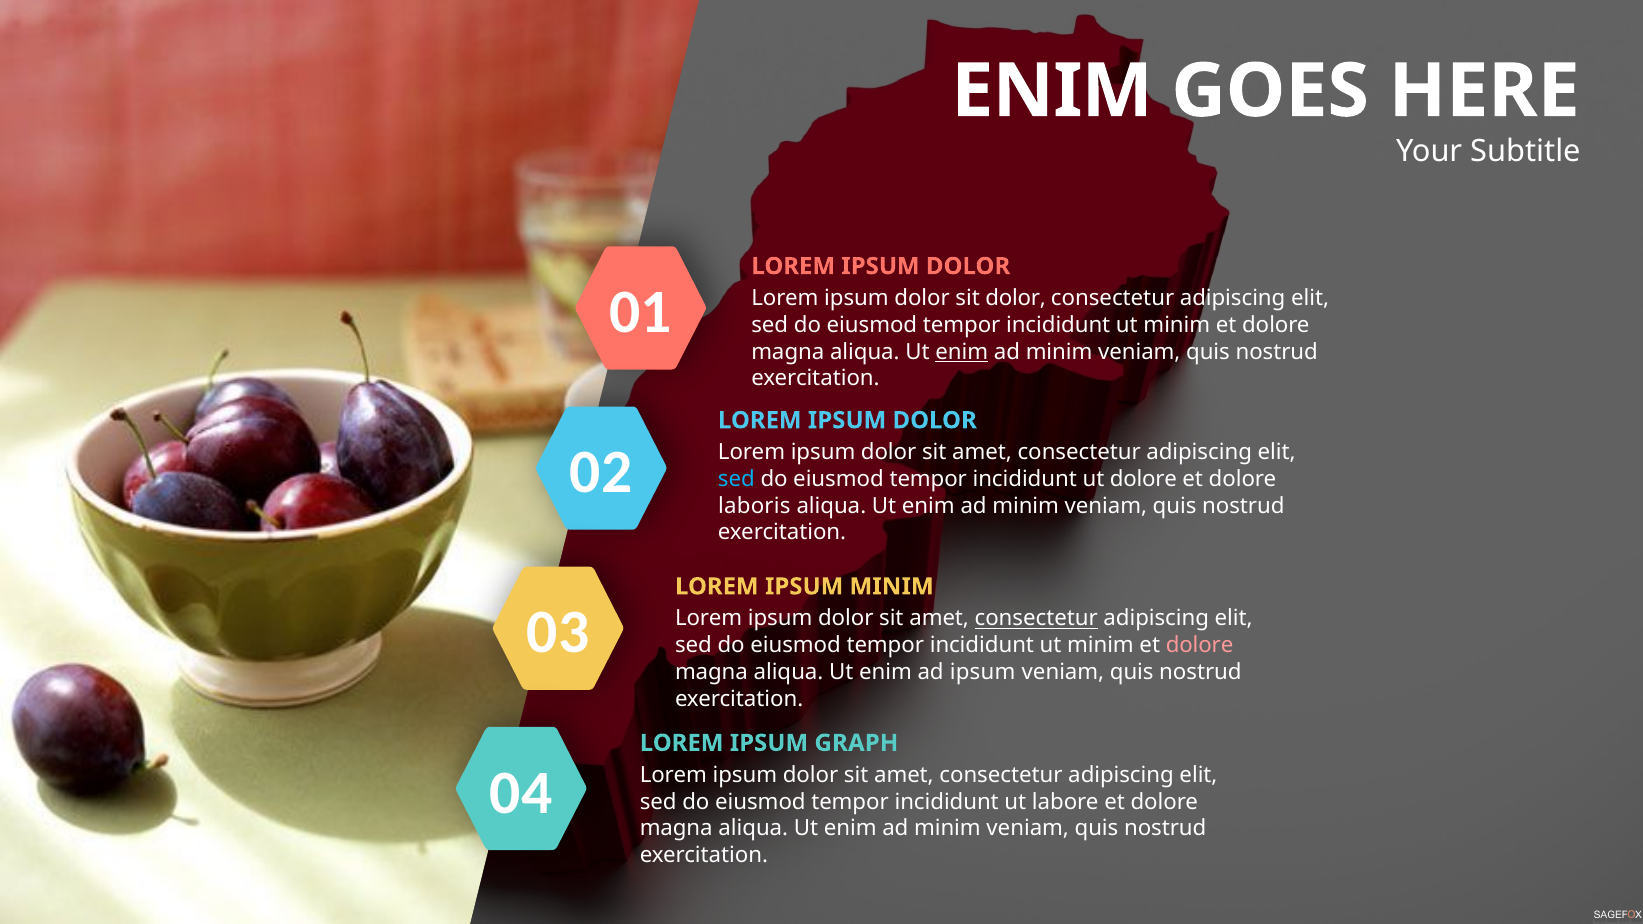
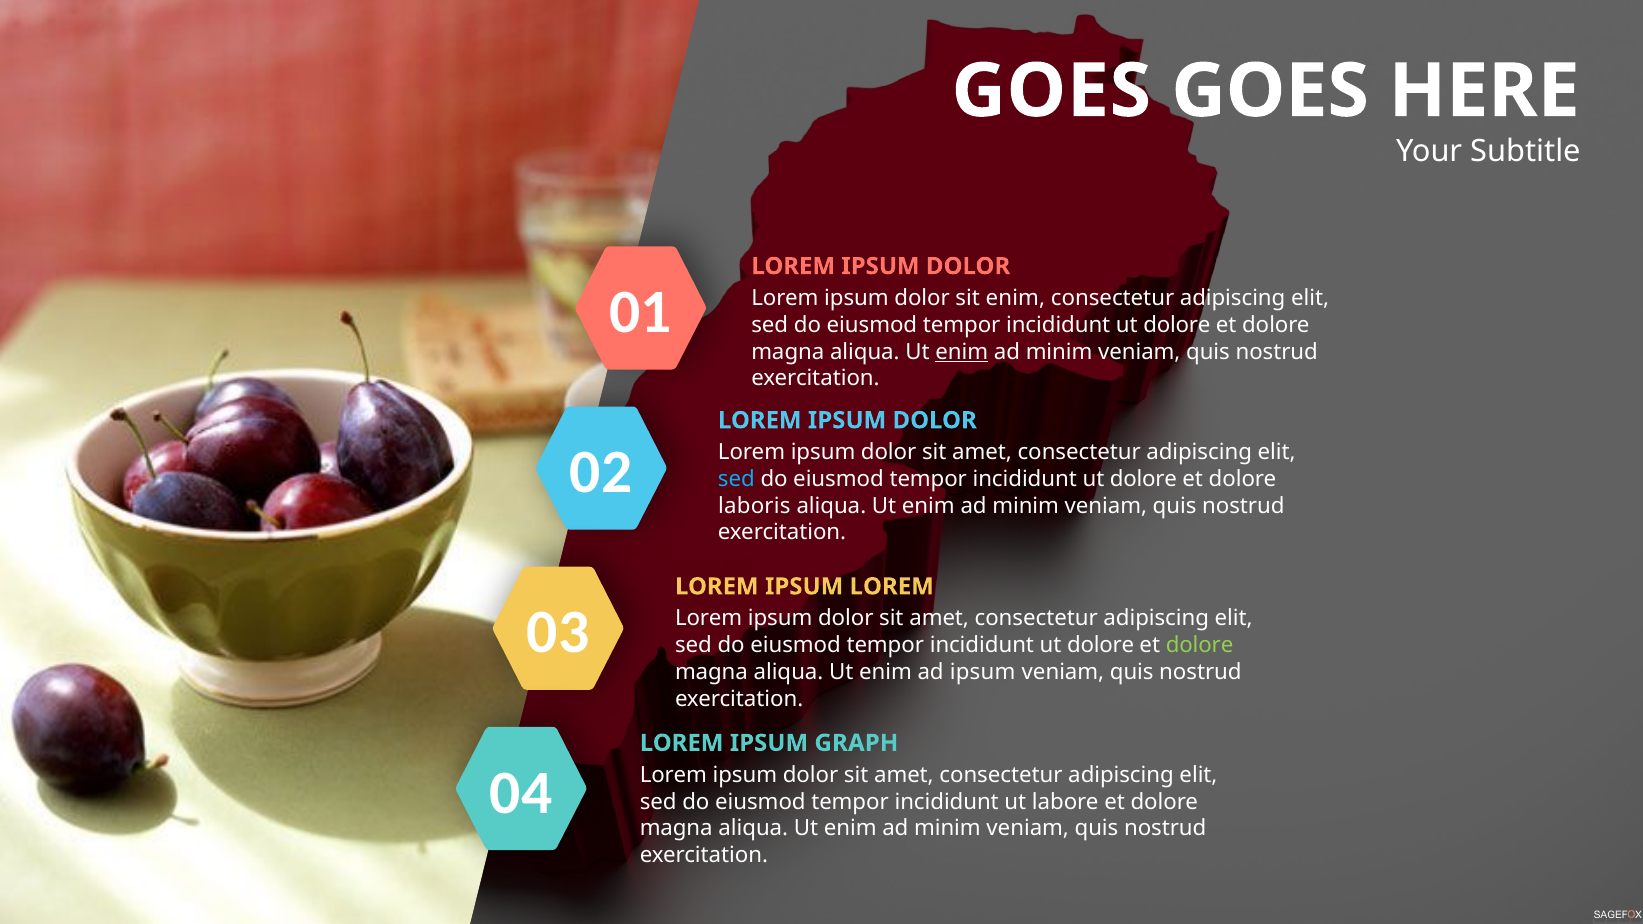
ENIM at (1052, 91): ENIM -> GOES
sit dolor: dolor -> enim
minim at (1177, 325): minim -> dolore
IPSUM MINIM: MINIM -> LOREM
consectetur at (1036, 619) underline: present -> none
minim at (1100, 645): minim -> dolore
dolore at (1200, 645) colour: pink -> light green
